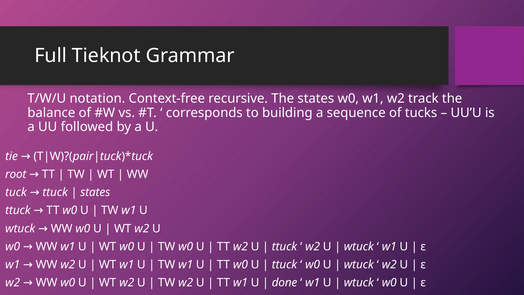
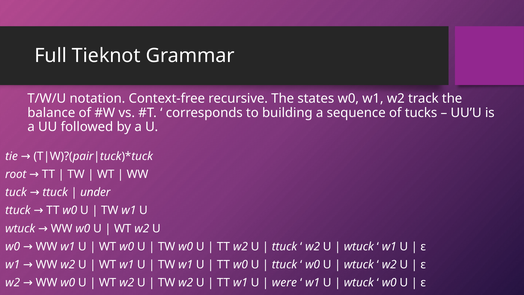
states at (95, 192): states -> under
done: done -> were
